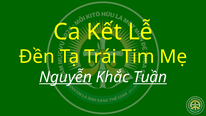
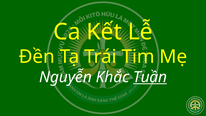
Nguyễn underline: present -> none
